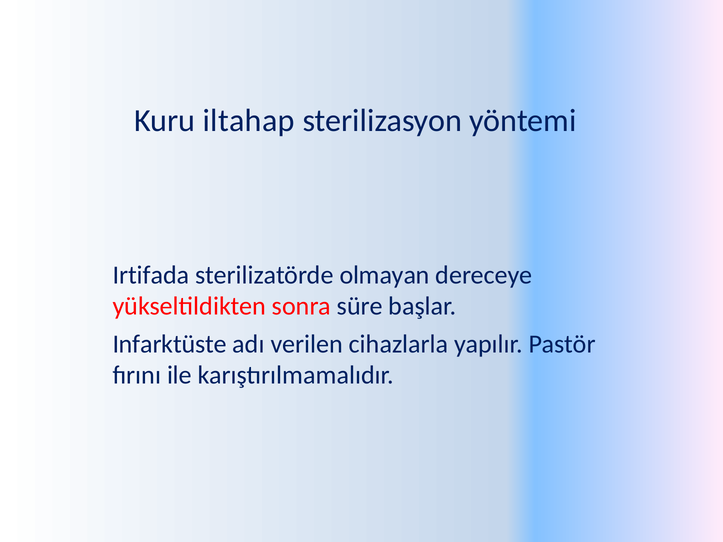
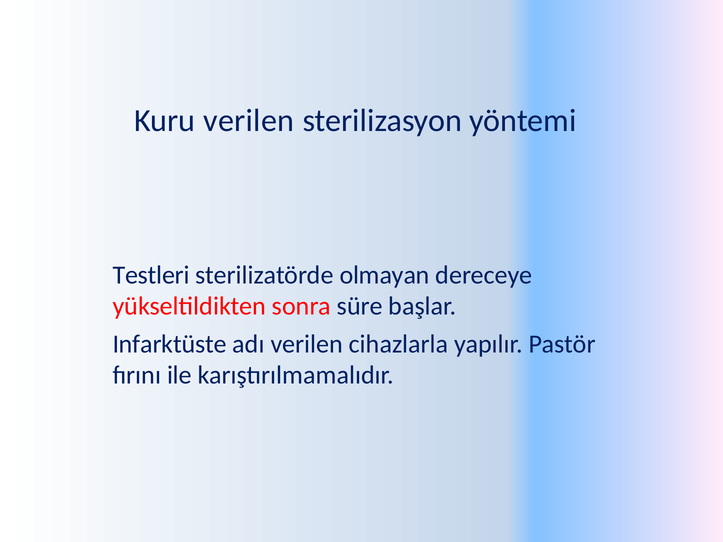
Kuru iltahap: iltahap -> verilen
Irtifada: Irtifada -> Testleri
